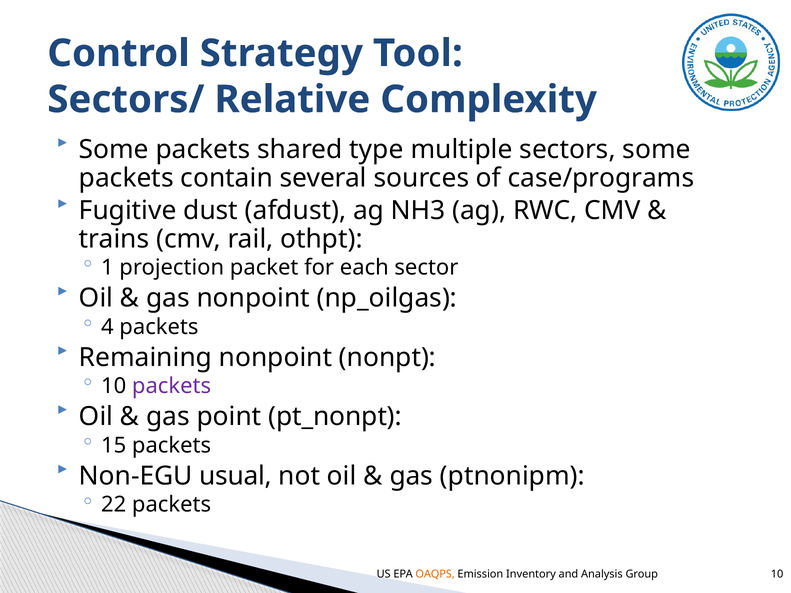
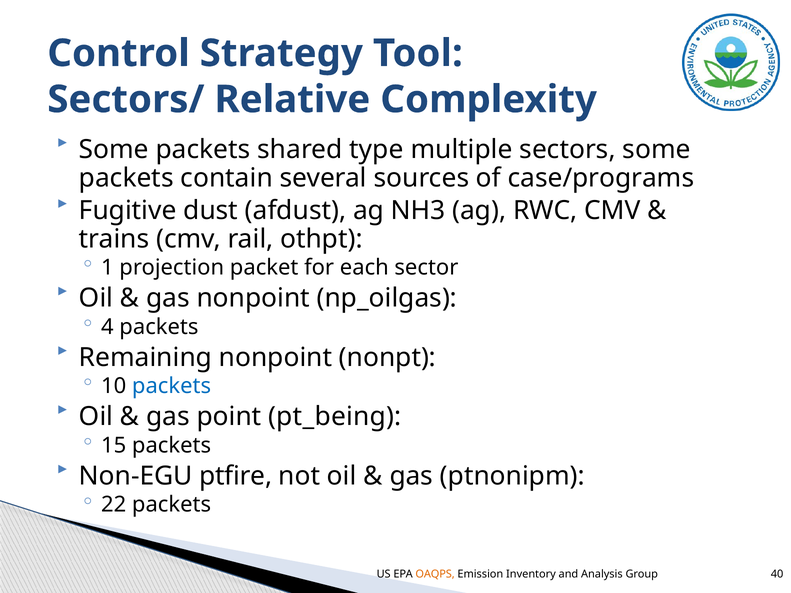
packets at (172, 386) colour: purple -> blue
pt_nonpt: pt_nonpt -> pt_being
usual: usual -> ptfire
Group 10: 10 -> 40
